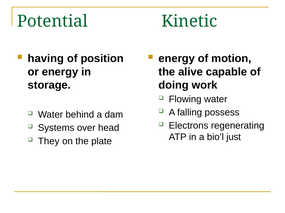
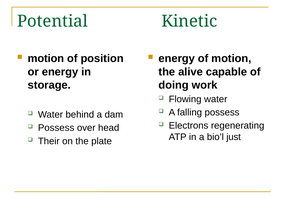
having at (46, 59): having -> motion
Systems at (56, 128): Systems -> Possess
They: They -> Their
